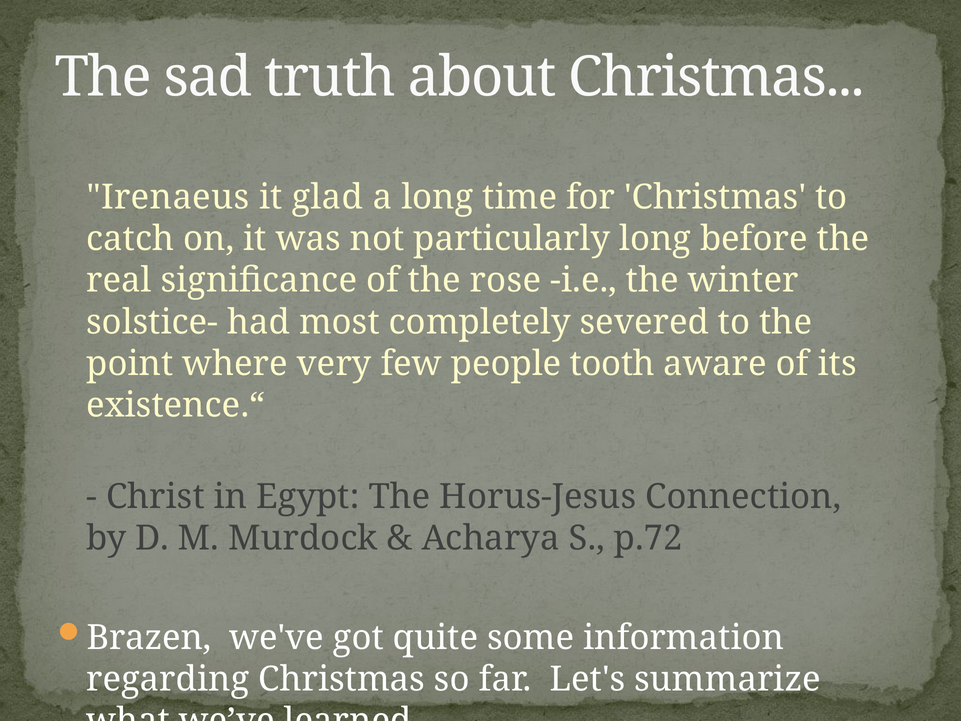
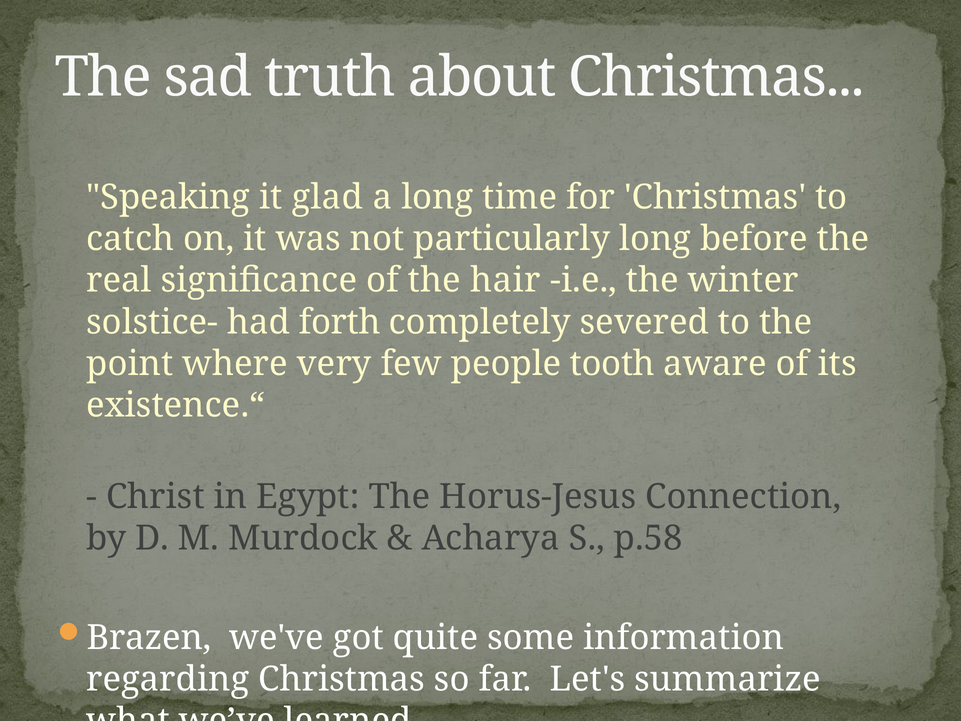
Irenaeus: Irenaeus -> Speaking
rose: rose -> hair
most: most -> forth
p.72: p.72 -> p.58
